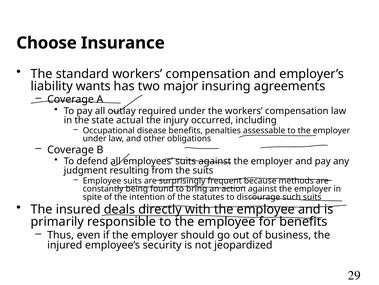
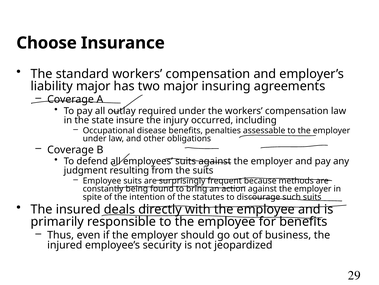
liability wants: wants -> major
actual: actual -> insure
